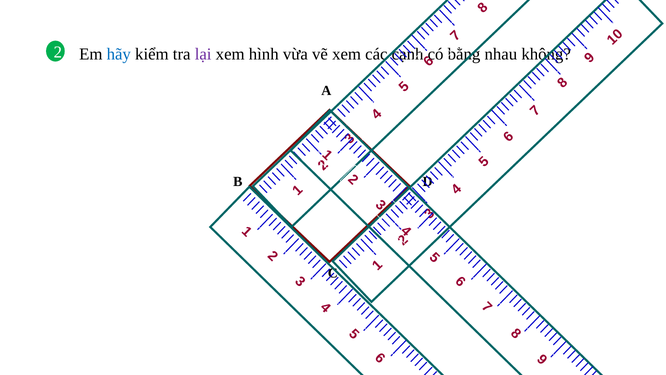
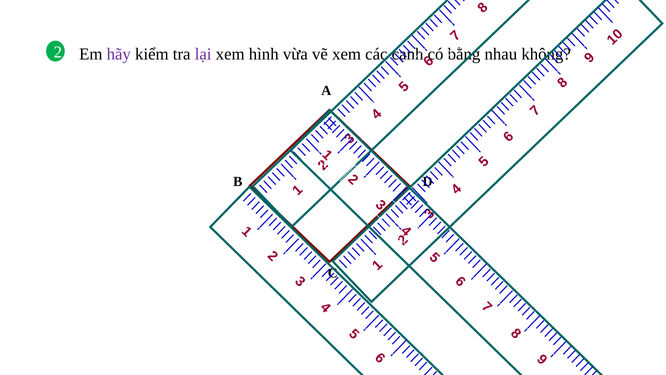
hãy colour: blue -> purple
